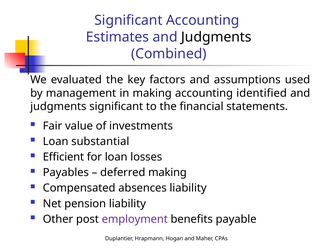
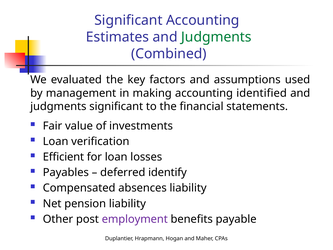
Judgments at (216, 37) colour: black -> green
substantial: substantial -> verification
deferred making: making -> identify
